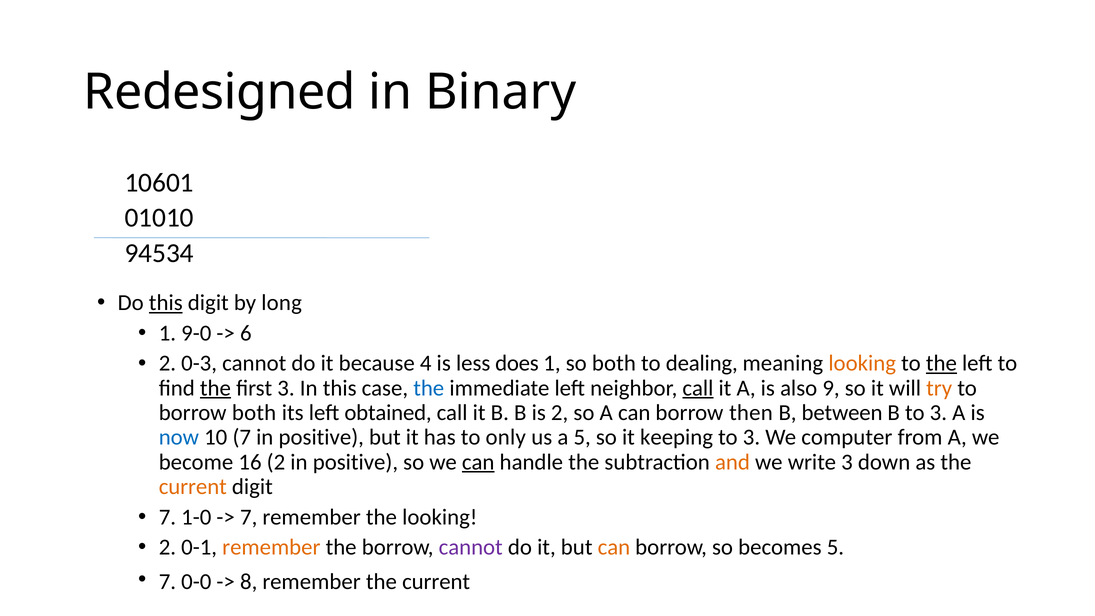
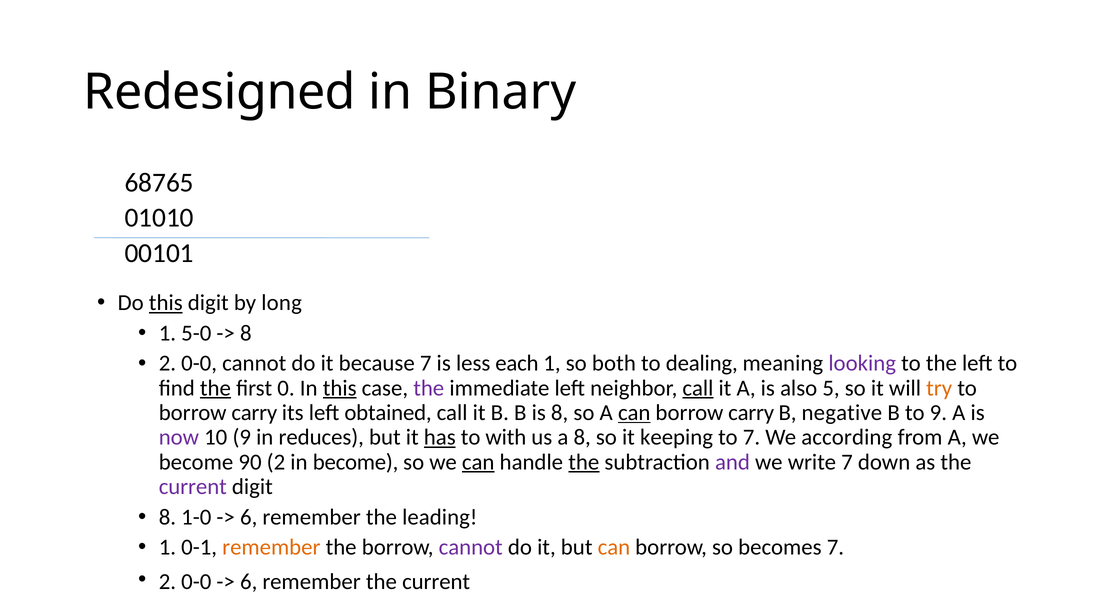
10601: 10601 -> 68765
94534: 94534 -> 00101
9-0: 9-0 -> 5-0
6 at (246, 333): 6 -> 8
0-3 at (199, 363): 0-3 -> 0-0
because 4: 4 -> 7
does: does -> each
looking at (862, 363) colour: orange -> purple
the at (941, 363) underline: present -> none
first 3: 3 -> 0
this at (340, 388) underline: none -> present
the at (429, 388) colour: blue -> purple
9: 9 -> 5
both at (254, 413): both -> carry
is 2: 2 -> 8
can at (634, 413) underline: none -> present
then at (751, 413): then -> carry
between: between -> negative
B to 3: 3 -> 9
now colour: blue -> purple
10 7: 7 -> 9
positive at (321, 437): positive -> reduces
has underline: none -> present
only: only -> with
a 5: 5 -> 8
3 at (751, 437): 3 -> 7
computer: computer -> according
16: 16 -> 90
2 in positive: positive -> become
the at (584, 462) underline: none -> present
and colour: orange -> purple
write 3: 3 -> 7
current at (193, 487) colour: orange -> purple
7 at (167, 517): 7 -> 8
7 at (249, 517): 7 -> 6
the looking: looking -> leading
2 at (167, 547): 2 -> 1
becomes 5: 5 -> 7
7 at (167, 582): 7 -> 2
8 at (249, 582): 8 -> 6
